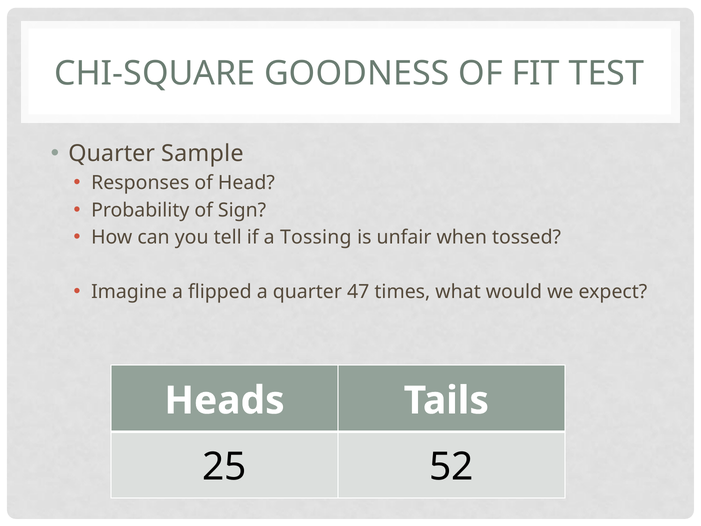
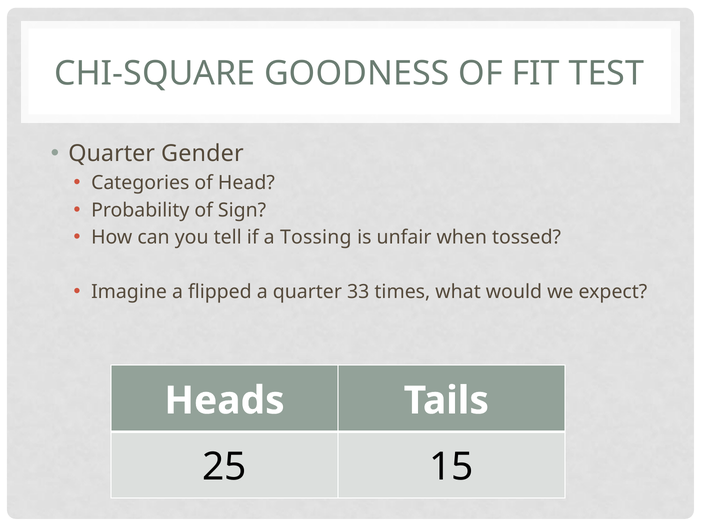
Sample: Sample -> Gender
Responses: Responses -> Categories
47: 47 -> 33
52: 52 -> 15
